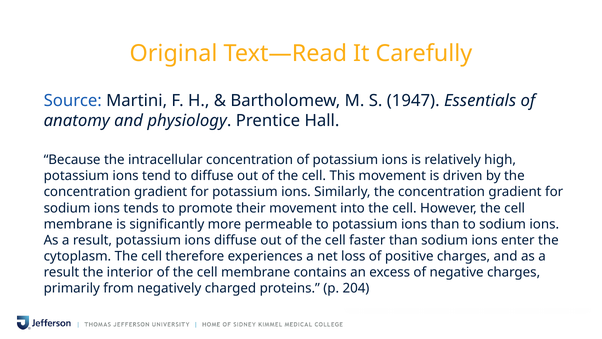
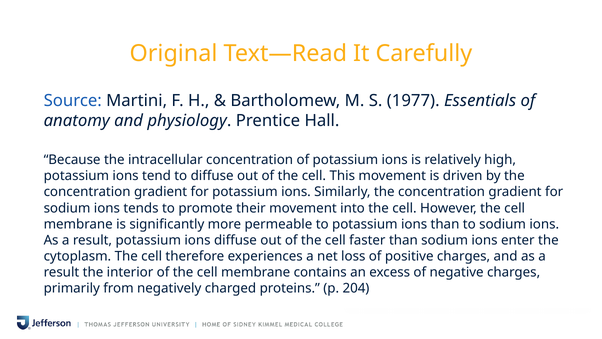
1947: 1947 -> 1977
